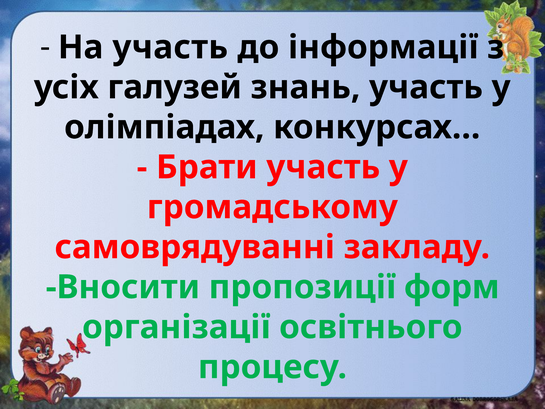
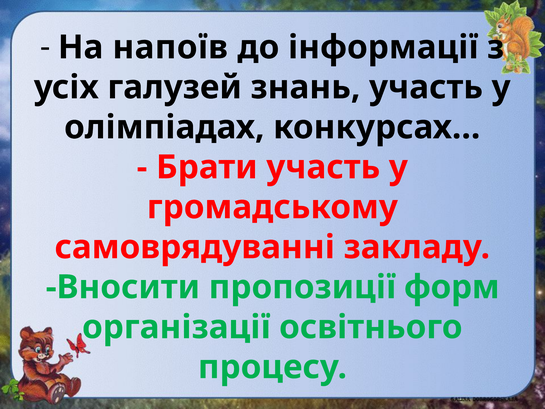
На участь: участь -> напоїв
